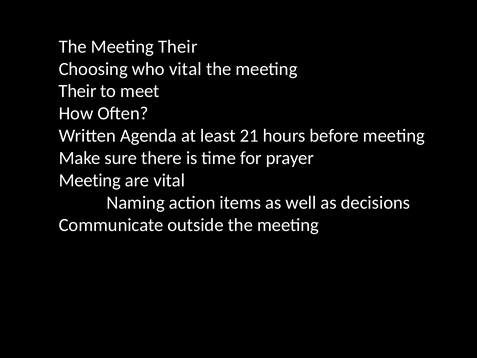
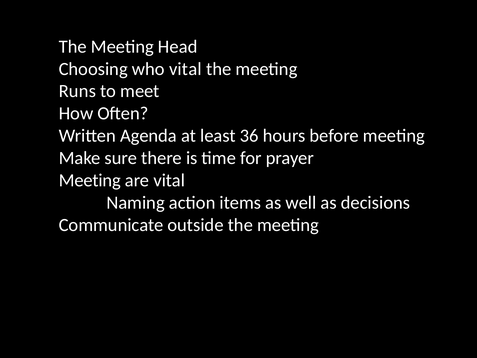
Their at (178, 47): Their -> Head
Their at (78, 91): Their -> Runs
21: 21 -> 36
